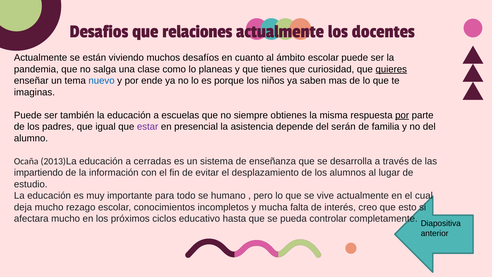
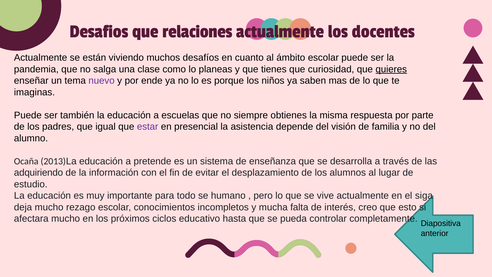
nuevo colour: blue -> purple
por at (402, 115) underline: present -> none
serán: serán -> visión
cerradas: cerradas -> pretende
impartiendo: impartiendo -> adquiriendo
cual: cual -> siga
